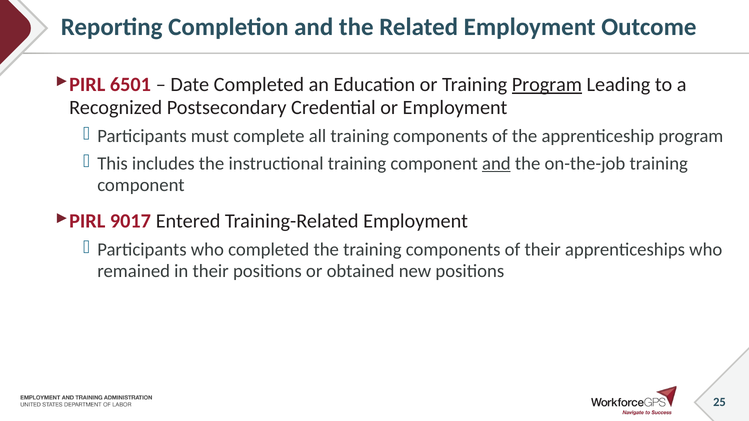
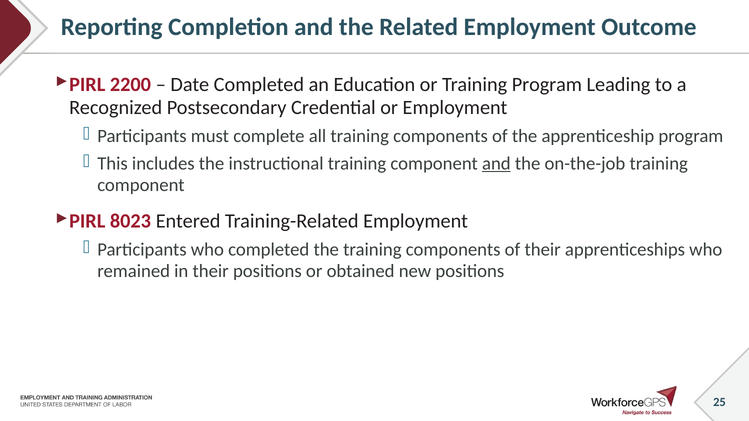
6501: 6501 -> 2200
Program at (547, 85) underline: present -> none
9017: 9017 -> 8023
